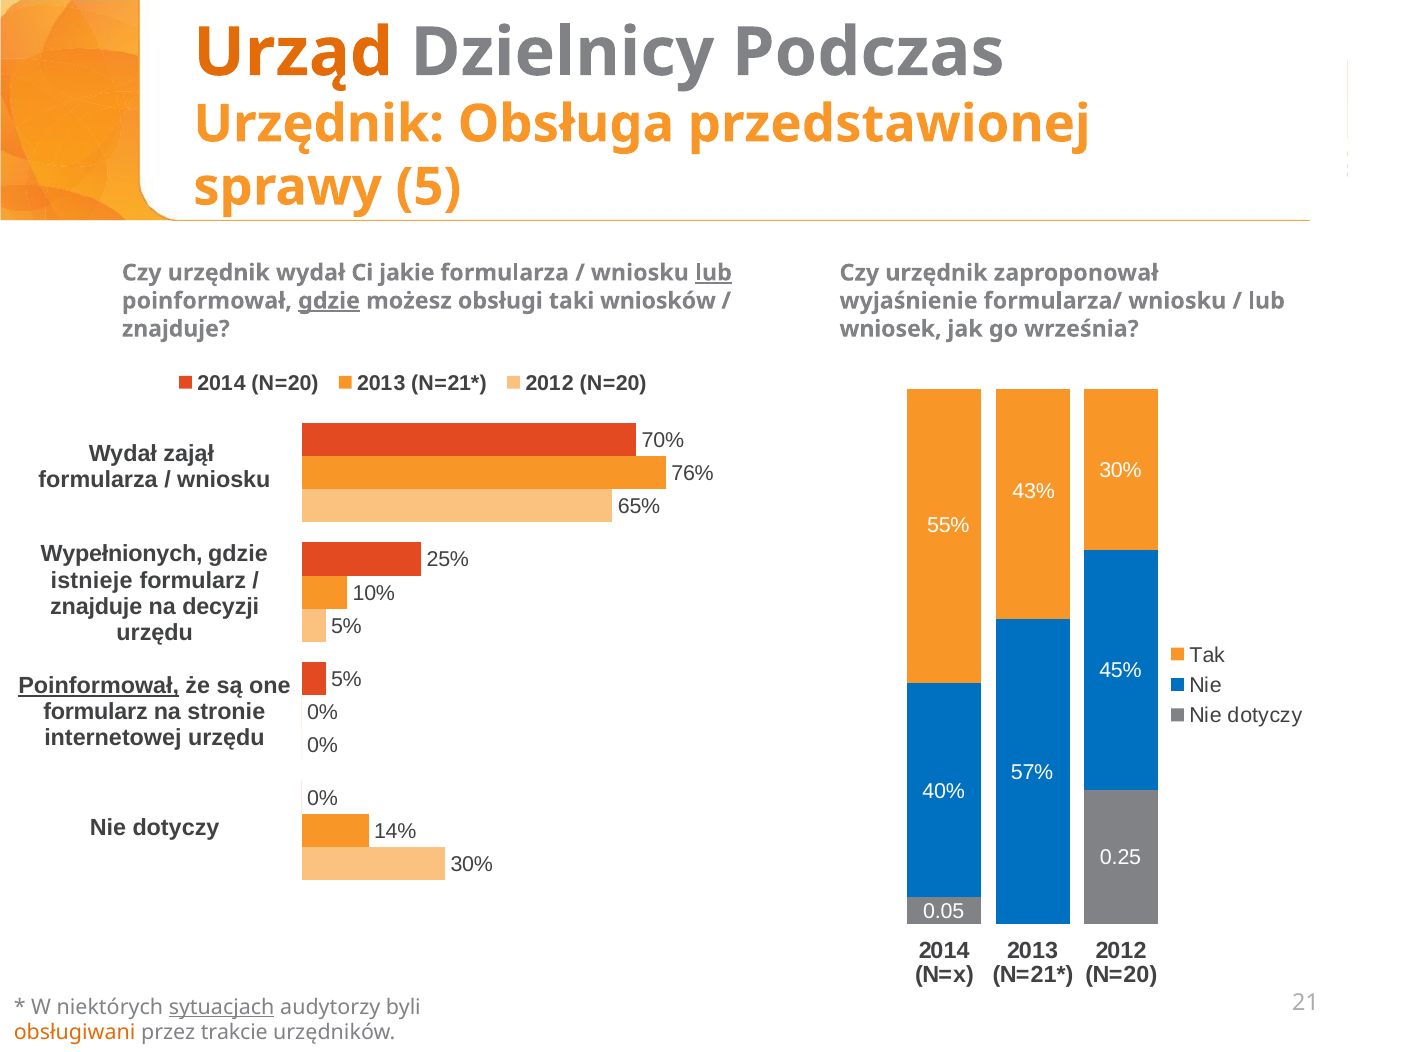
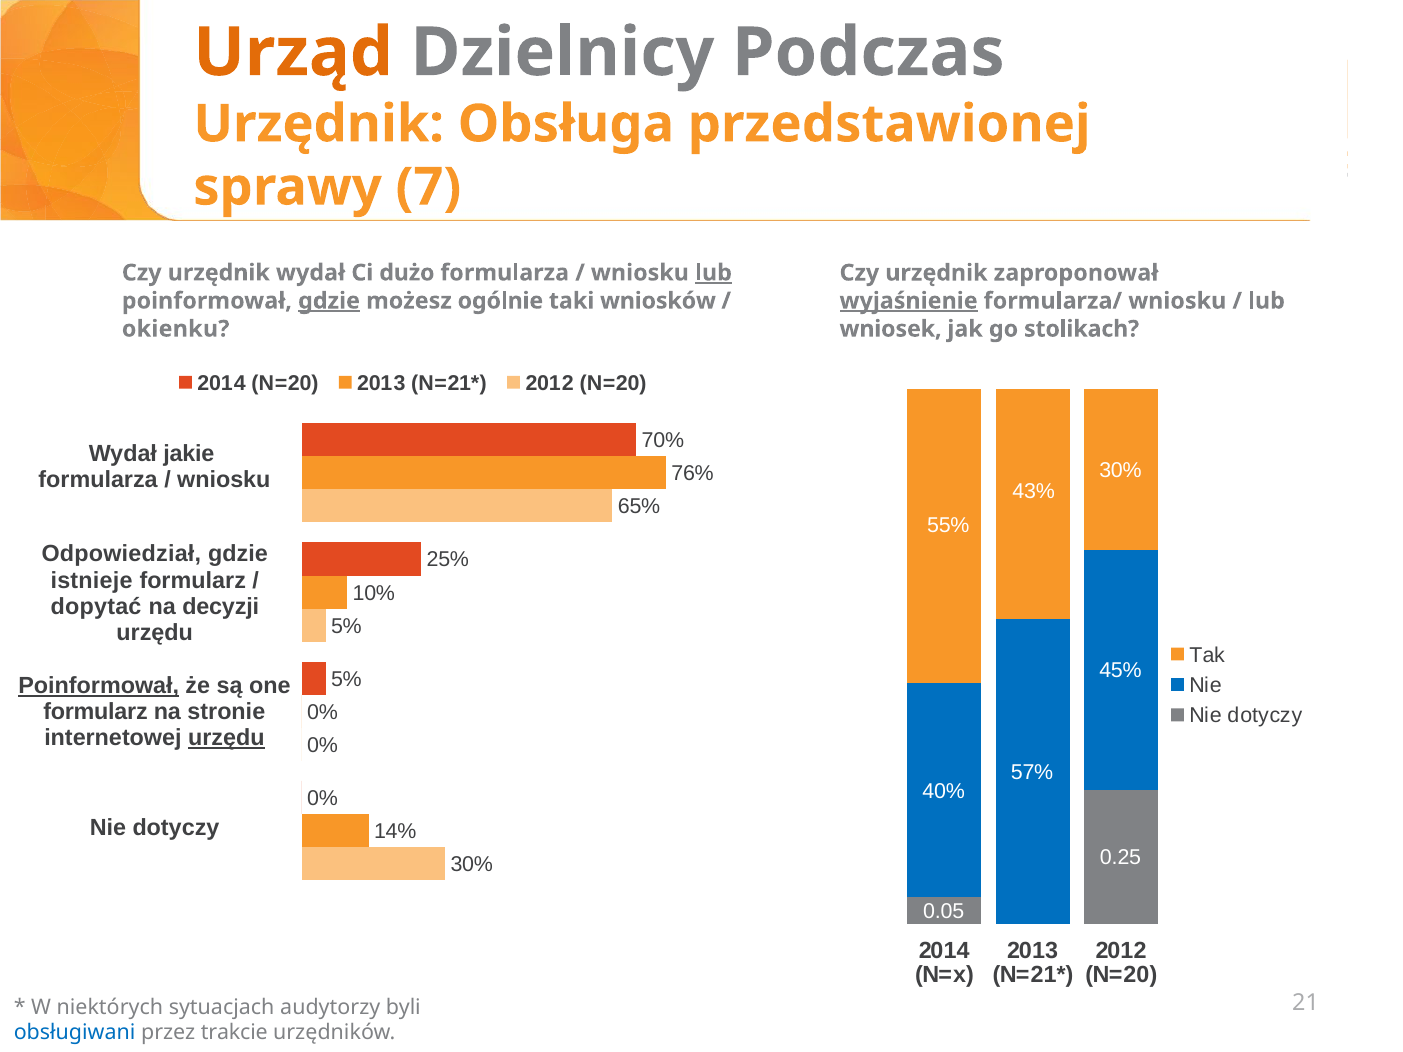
5: 5 -> 7
jakie: jakie -> dużo
obsługi: obsługi -> ogólnie
wyjaśnienie underline: none -> present
znajduje at (176, 329): znajduje -> okienku
września: września -> stolikach
zajął: zajął -> jakie
Wypełnionych: Wypełnionych -> Odpowiedział
znajduje at (96, 607): znajduje -> dopytać
urzędu at (226, 738) underline: none -> present
sytuacjach underline: present -> none
obsługiwani colour: orange -> blue
